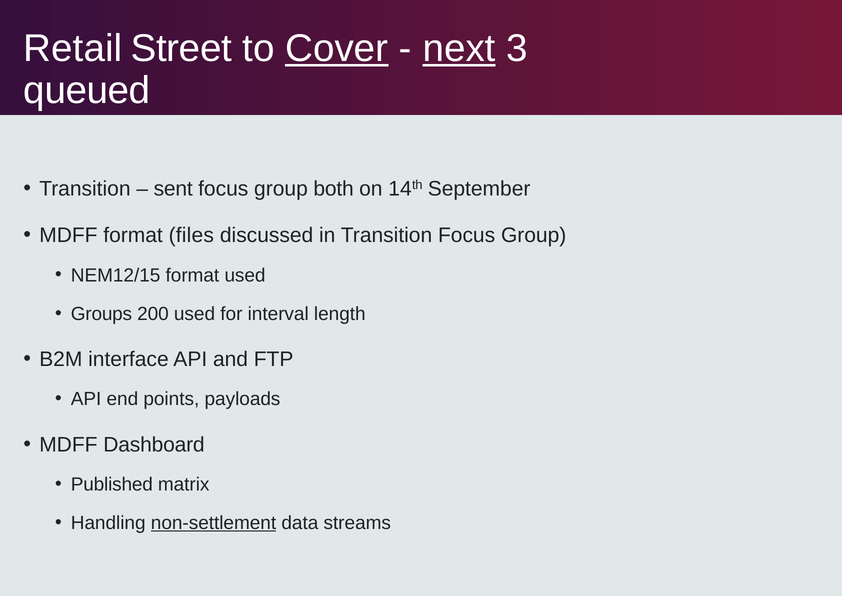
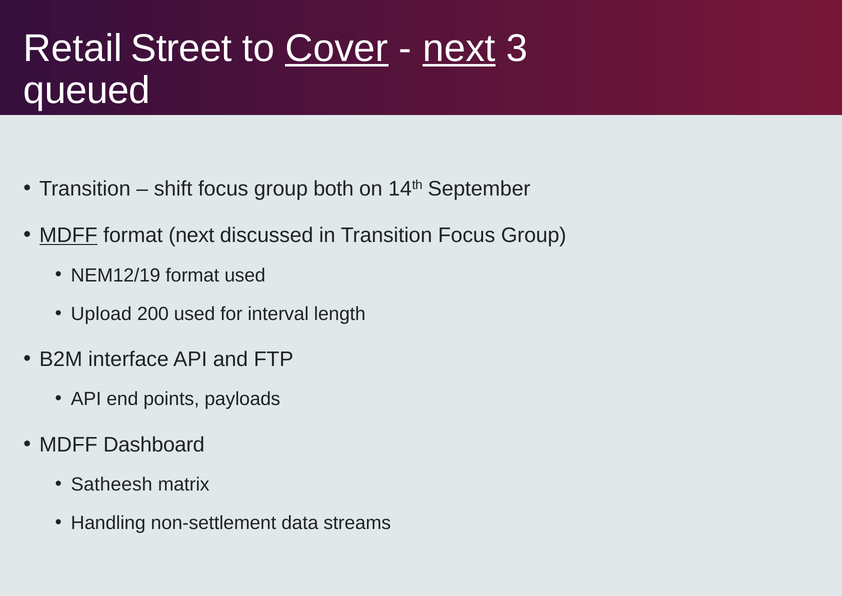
sent: sent -> shift
MDFF at (68, 235) underline: none -> present
format files: files -> next
NEM12/15: NEM12/15 -> NEM12/19
Groups: Groups -> Upload
Published: Published -> Satheesh
non-settlement underline: present -> none
